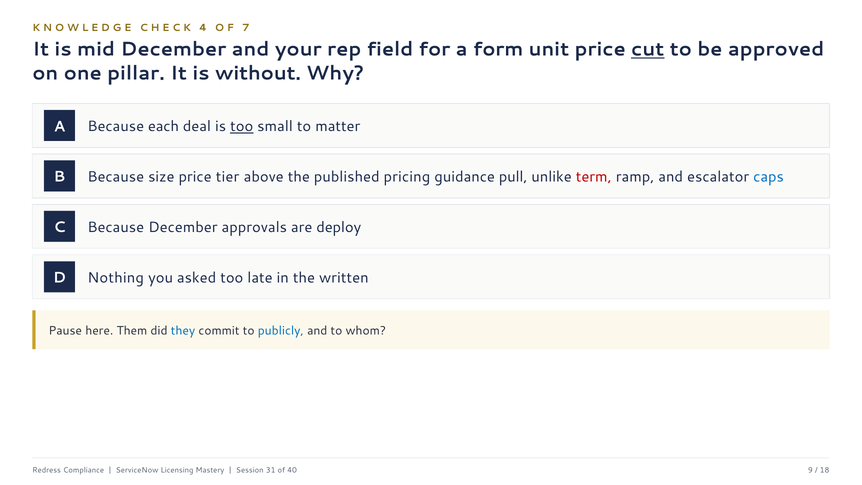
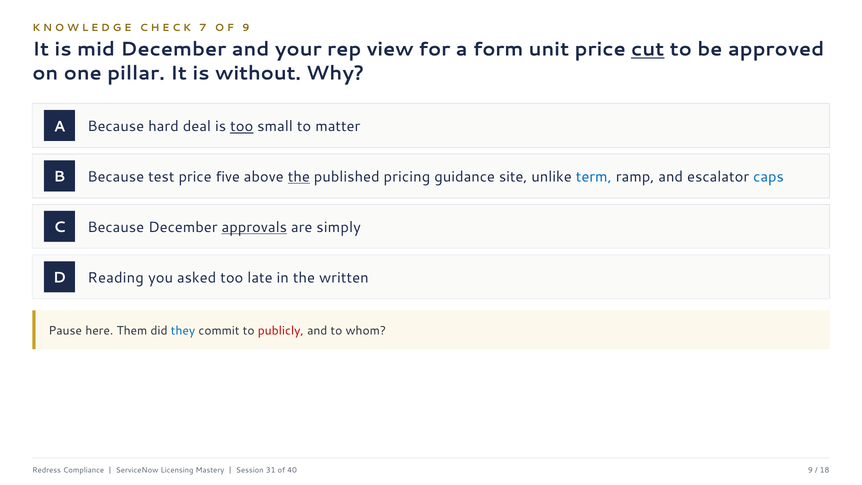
4: 4 -> 7
7 at (246, 28): 7 -> 9
field: field -> view
each: each -> hard
size: size -> test
tier: tier -> five
the at (299, 177) underline: none -> present
pull: pull -> site
term colour: red -> blue
approvals underline: none -> present
deploy: deploy -> simply
Nothing: Nothing -> Reading
publicly colour: blue -> red
